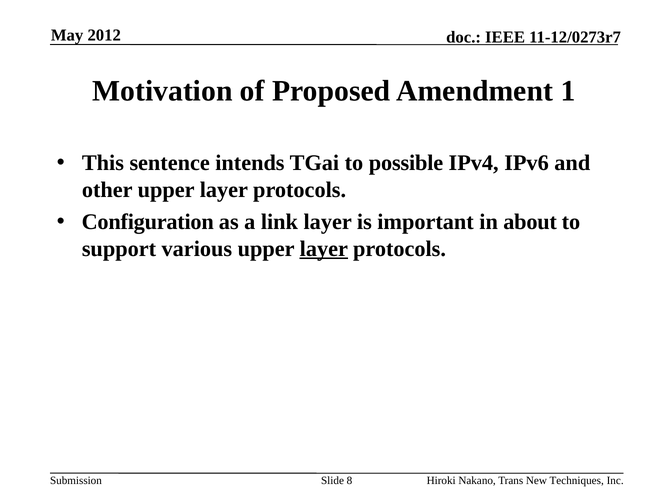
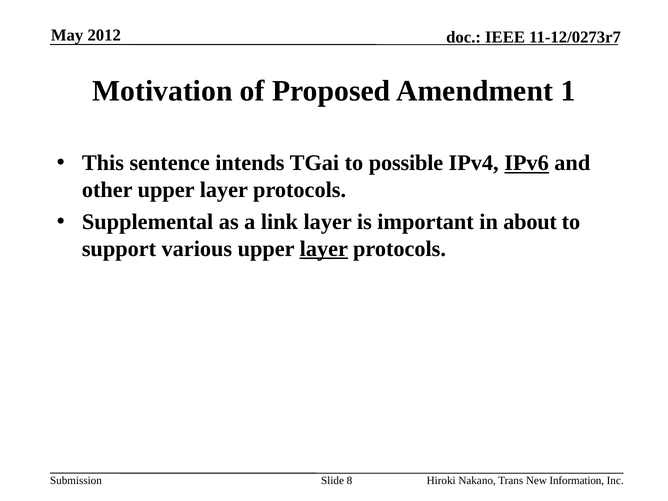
IPv6 underline: none -> present
Configuration: Configuration -> Supplemental
Techniques: Techniques -> Information
